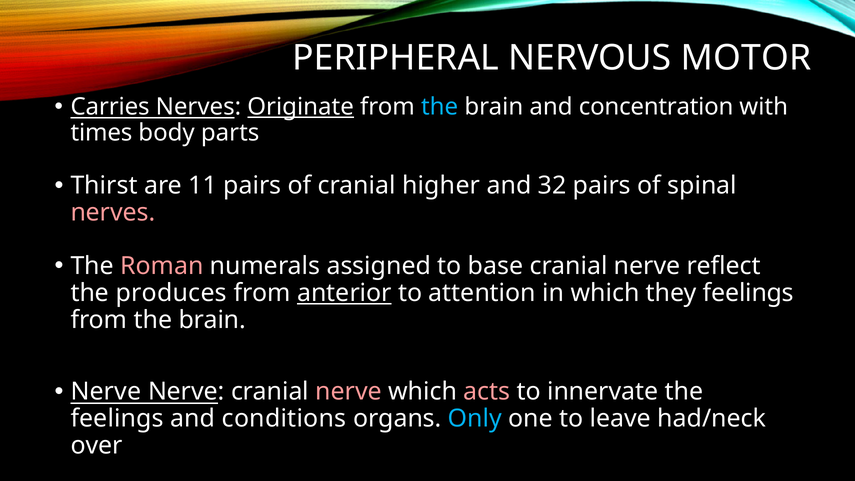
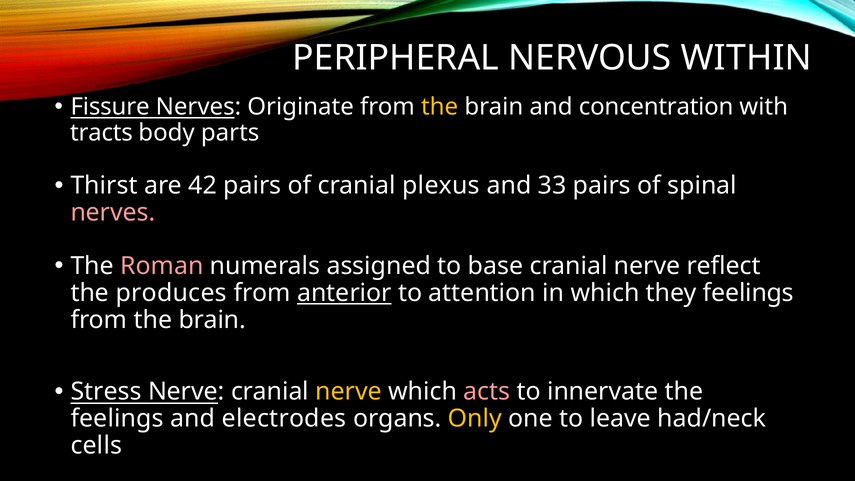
MOTOR: MOTOR -> WITHIN
Carries: Carries -> Fissure
Originate underline: present -> none
the at (440, 107) colour: light blue -> yellow
times: times -> tracts
11: 11 -> 42
higher: higher -> plexus
32: 32 -> 33
Nerve at (106, 392): Nerve -> Stress
nerve at (349, 392) colour: pink -> yellow
conditions: conditions -> electrodes
Only colour: light blue -> yellow
over: over -> cells
